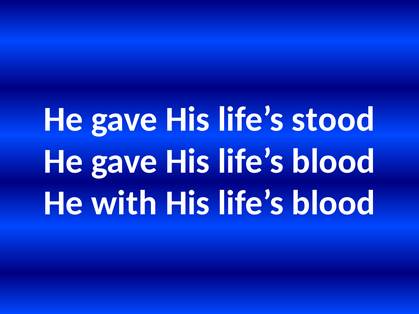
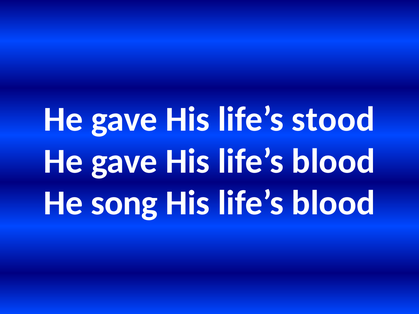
with: with -> song
